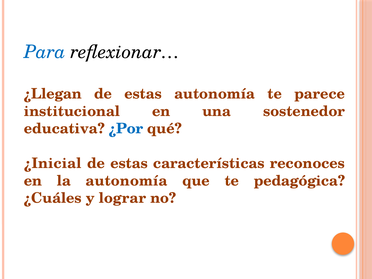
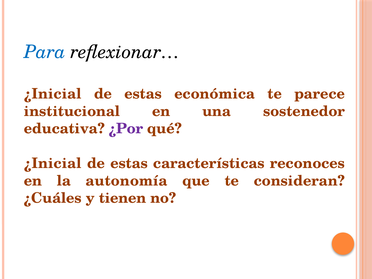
¿Llegan at (53, 94): ¿Llegan -> ¿Inicial
estas autonomía: autonomía -> económica
¿Por colour: blue -> purple
pedagógica: pedagógica -> consideran
lograr: lograr -> tienen
